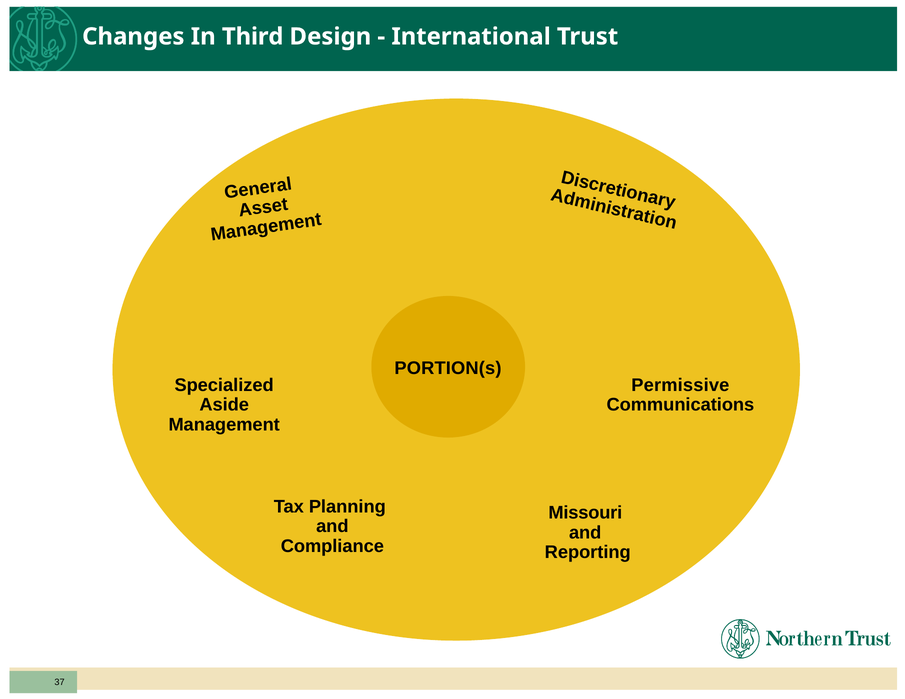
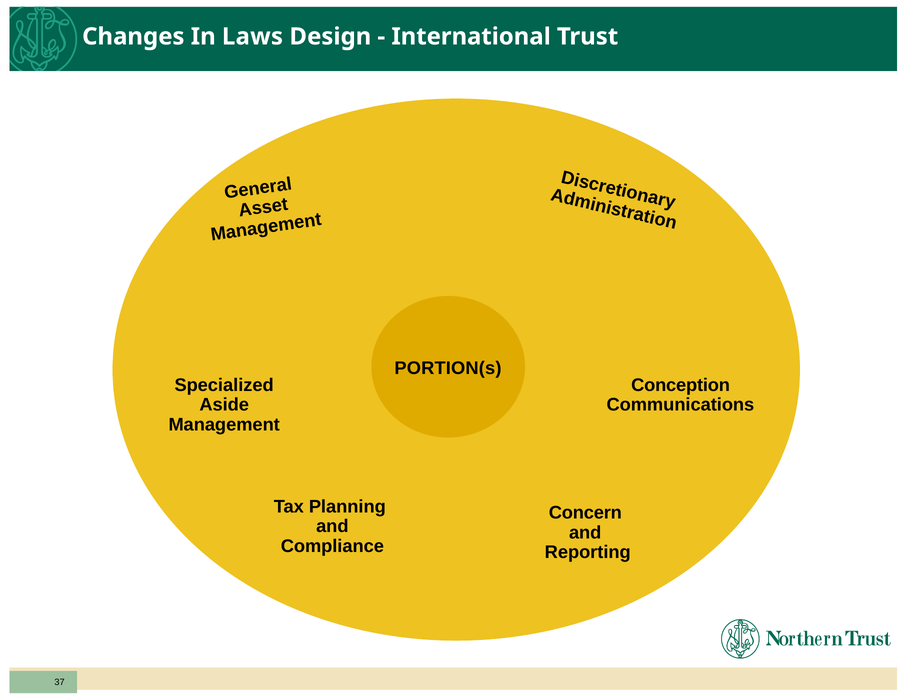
Third: Third -> Laws
Permissive: Permissive -> Conception
Missouri: Missouri -> Concern
